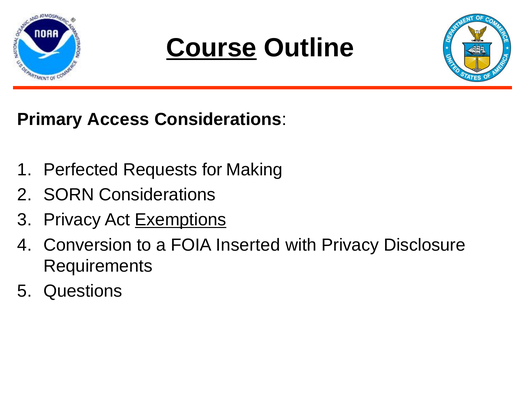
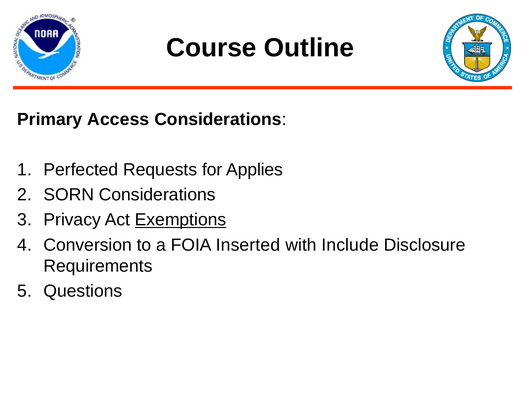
Course underline: present -> none
Making: Making -> Applies
with Privacy: Privacy -> Include
